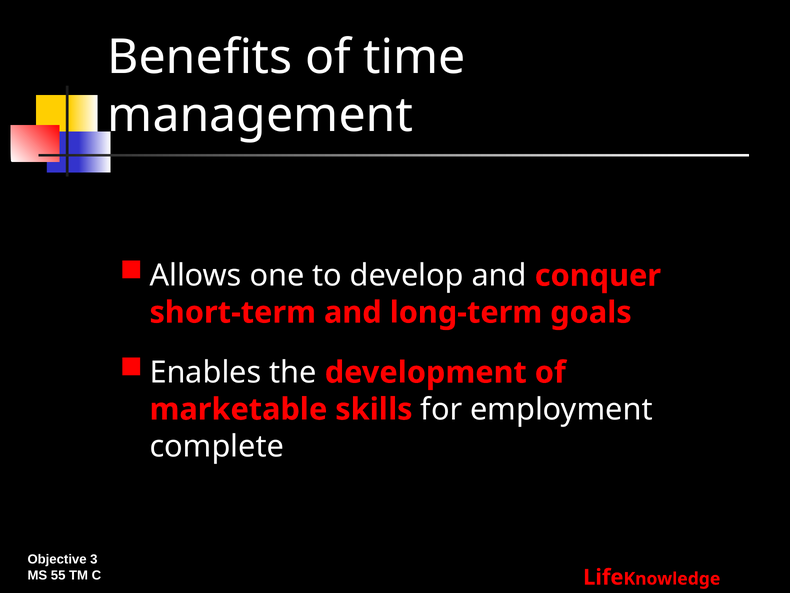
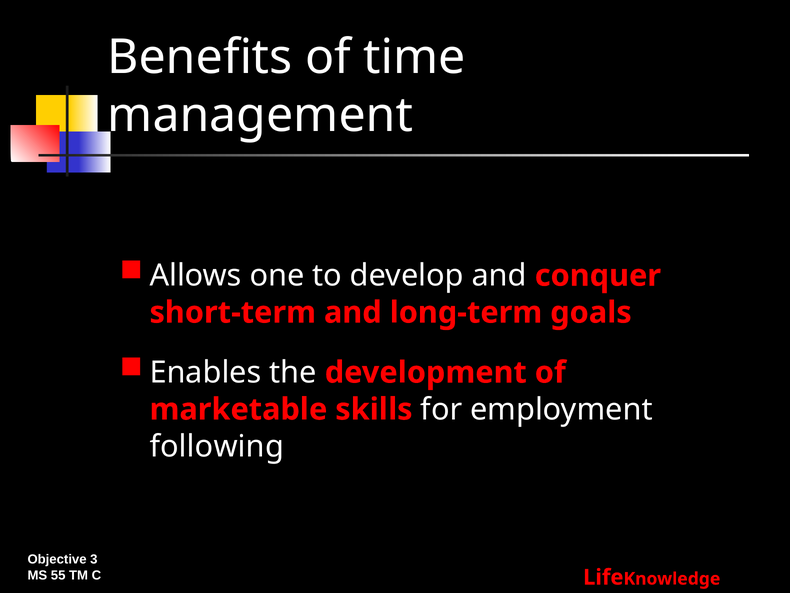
complete: complete -> following
